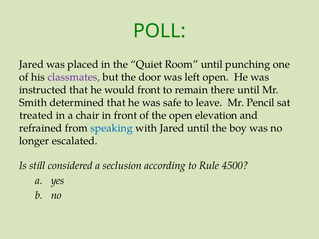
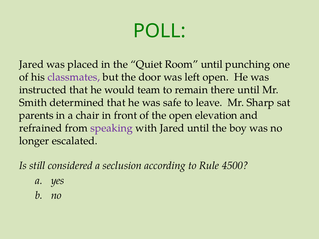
would front: front -> team
Pencil: Pencil -> Sharp
treated: treated -> parents
speaking colour: blue -> purple
